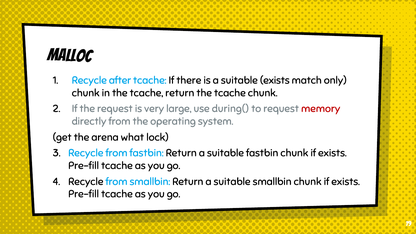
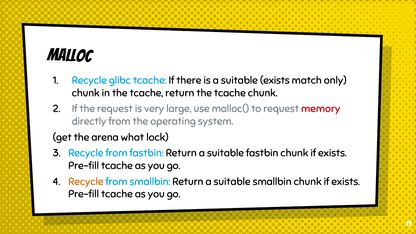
after: after -> glibc
during(: during( -> malloc(
Recycle at (86, 182) colour: black -> orange
